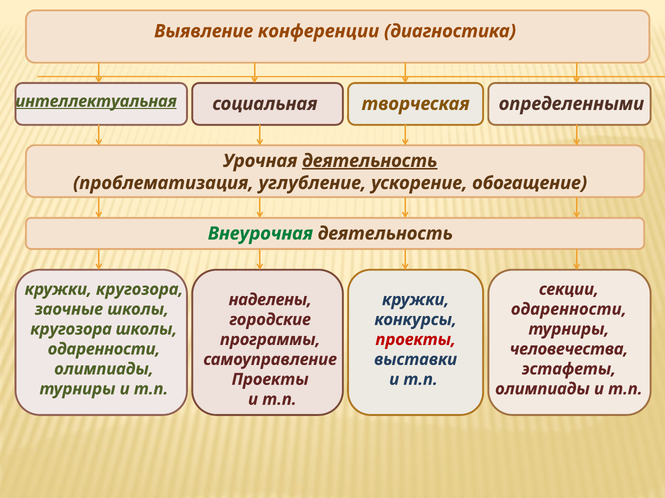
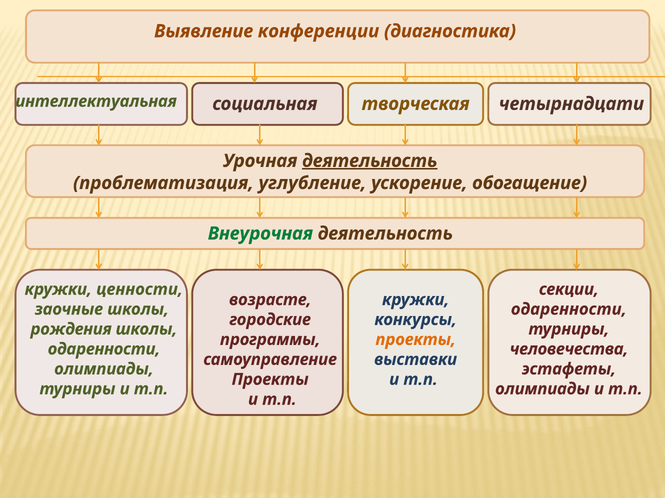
интеллектуальная underline: present -> none
определенными: определенными -> четырнадцати
кружки кругозора: кругозора -> ценности
наделены: наделены -> возрасте
кругозора at (71, 330): кругозора -> рождения
проекты at (416, 340) colour: red -> orange
